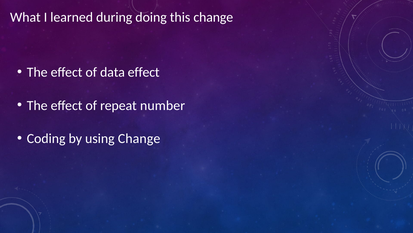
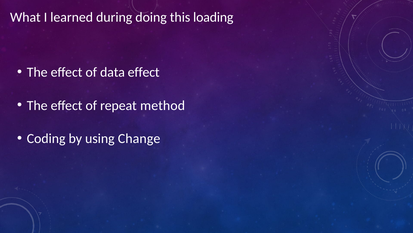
this change: change -> loading
number: number -> method
